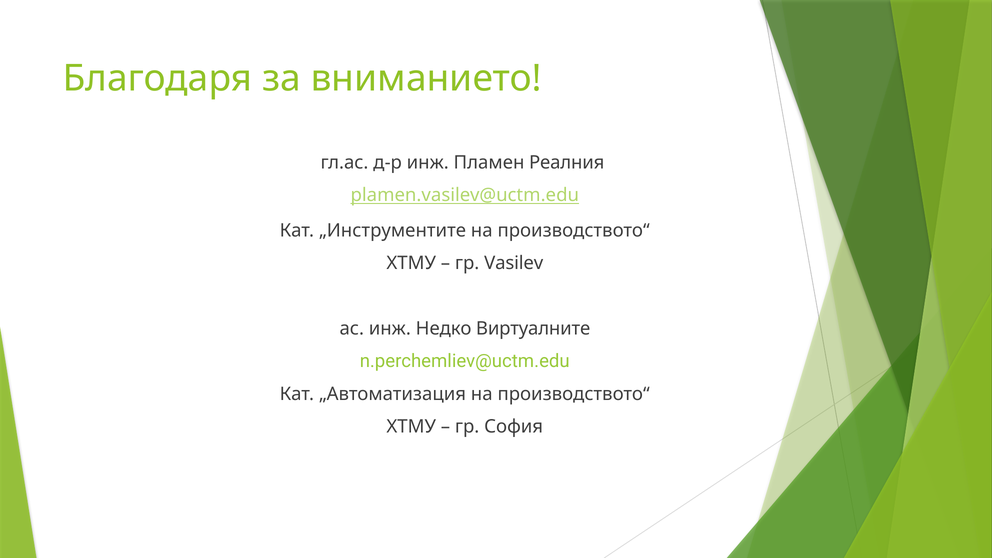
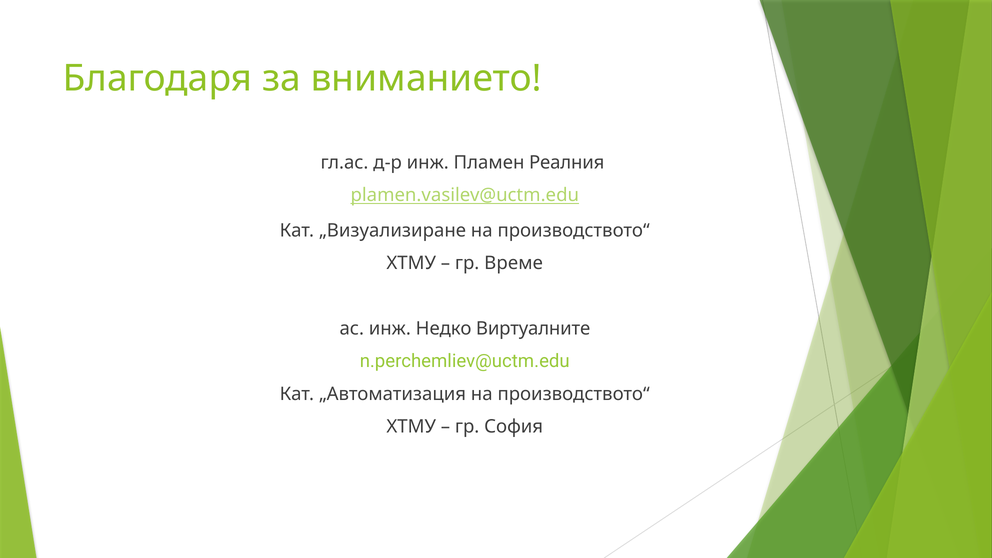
„Инструментите: „Инструментите -> „Визуализиране
Vasilev: Vasilev -> Време
